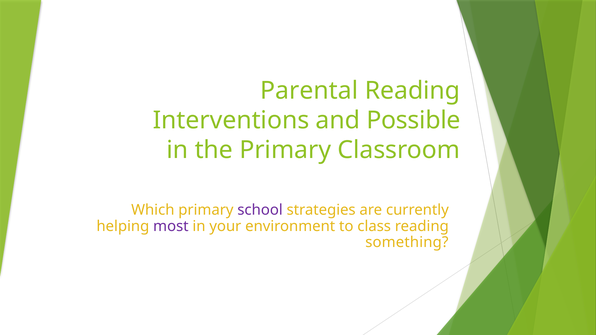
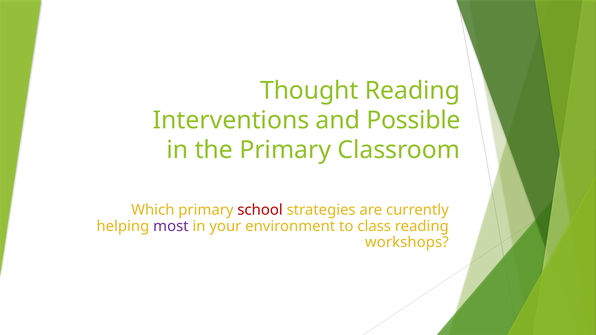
Parental: Parental -> Thought
school colour: purple -> red
something: something -> workshops
